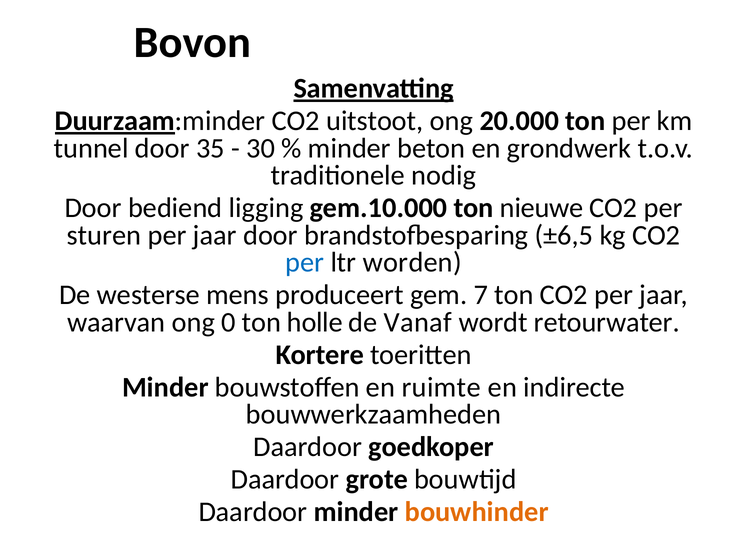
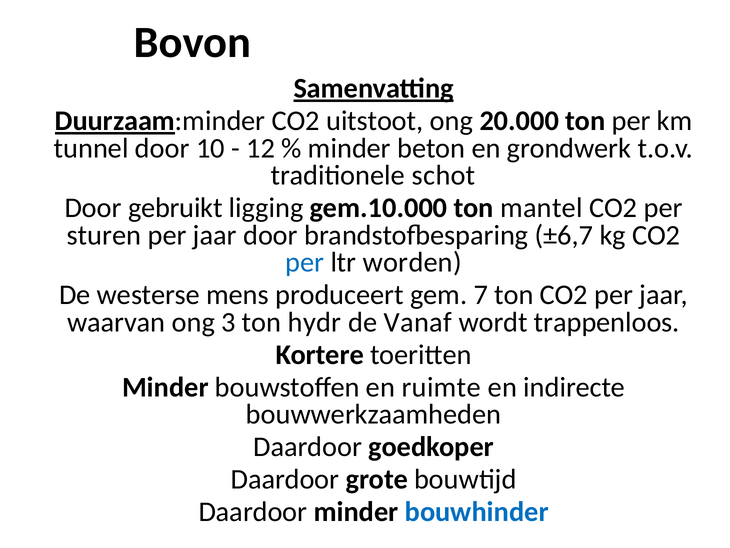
35: 35 -> 10
30: 30 -> 12
nodig: nodig -> schot
bediend: bediend -> gebruikt
nieuwe: nieuwe -> mantel
±6,5: ±6,5 -> ±6,7
0: 0 -> 3
holle: holle -> hydr
retourwater: retourwater -> trappenloos
bouwhinder colour: orange -> blue
